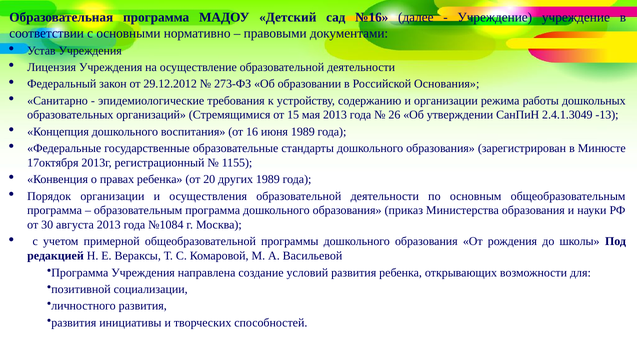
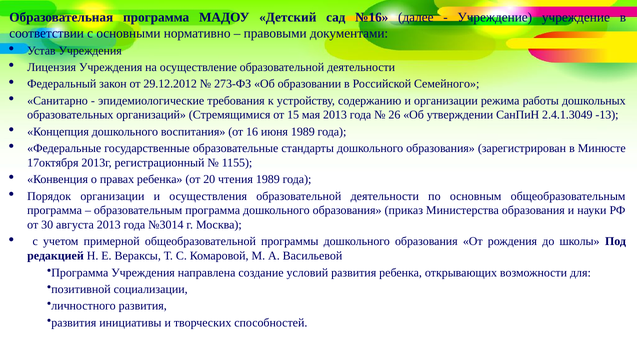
Основания: Основания -> Семейного
других: других -> чтения
№1084: №1084 -> №3014
